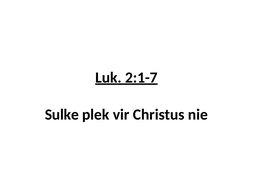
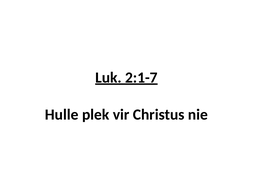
Sulke: Sulke -> Hulle
